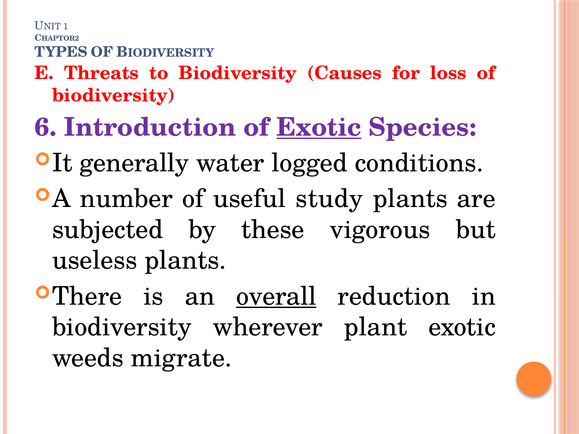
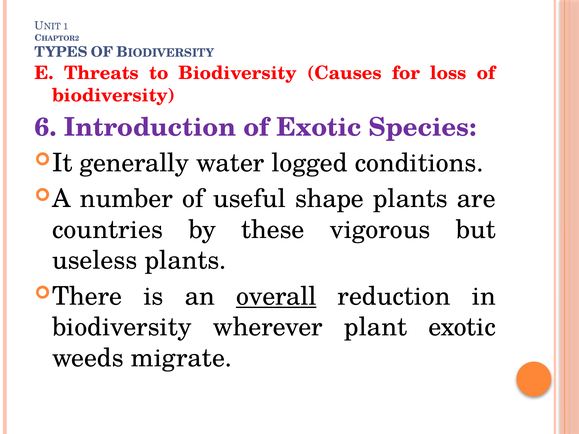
Exotic at (319, 127) underline: present -> none
study: study -> shape
subjected: subjected -> countries
